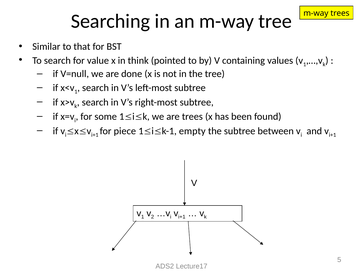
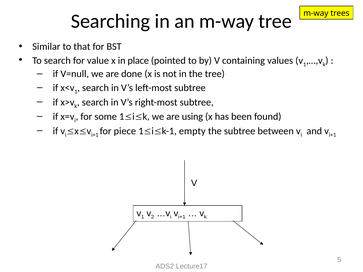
think: think -> place
are trees: trees -> using
